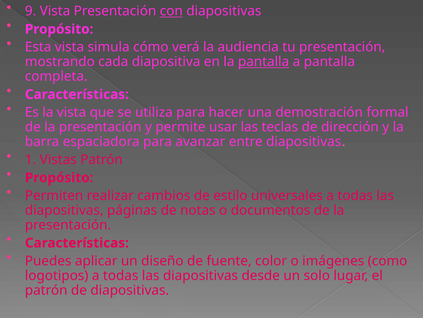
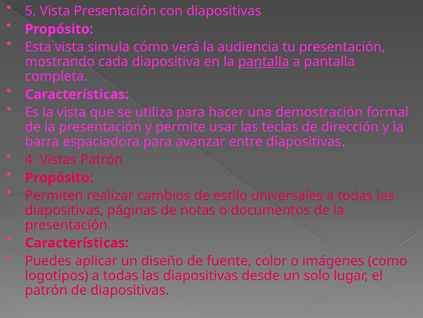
9: 9 -> 5
con underline: present -> none
1: 1 -> 4
